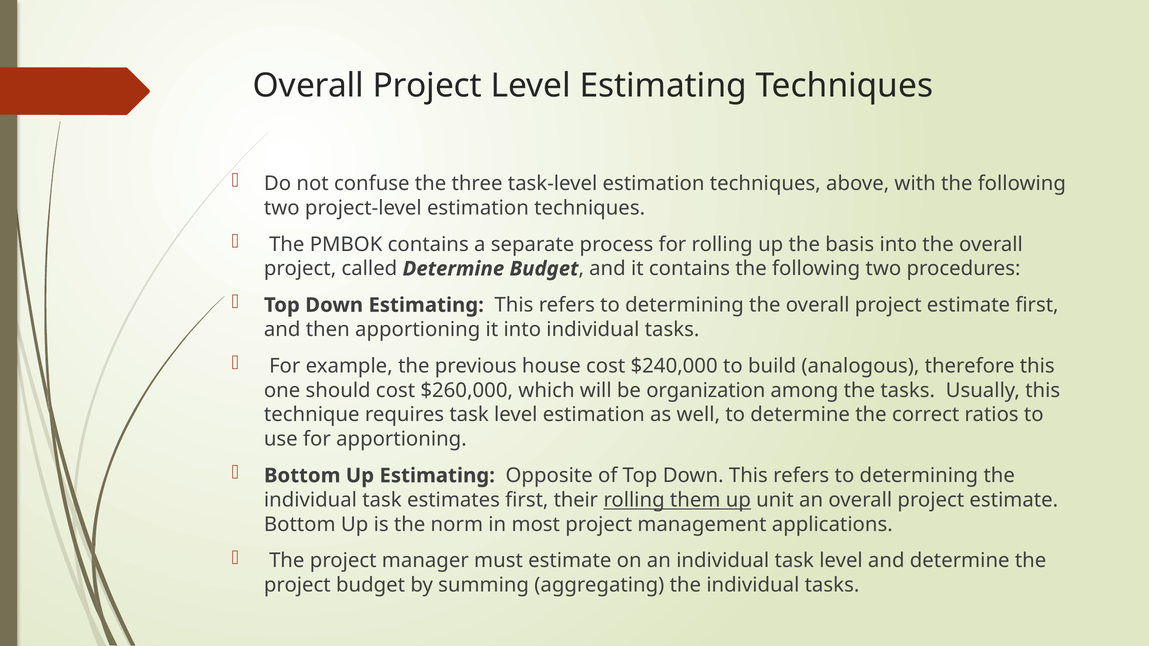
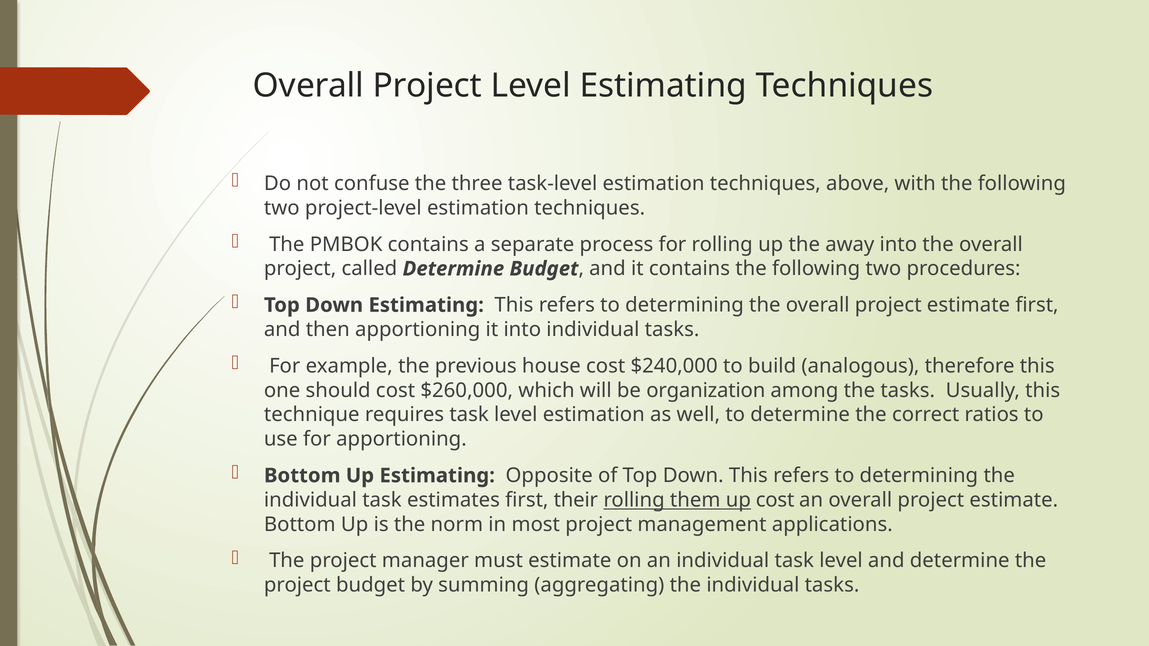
basis: basis -> away
up unit: unit -> cost
